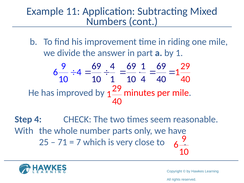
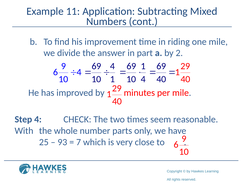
by 1: 1 -> 2
71: 71 -> 93
